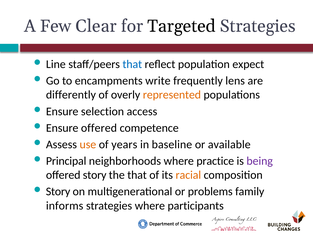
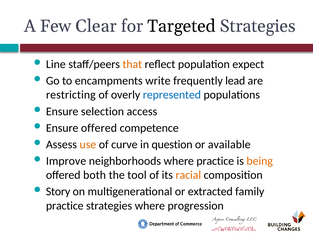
that at (132, 64) colour: blue -> orange
lens: lens -> lead
differently: differently -> restricting
represented colour: orange -> blue
years: years -> curve
baseline: baseline -> question
Principal: Principal -> Improve
being colour: purple -> orange
offered story: story -> both
the that: that -> tool
problems: problems -> extracted
informs at (65, 205): informs -> practice
participants: participants -> progression
